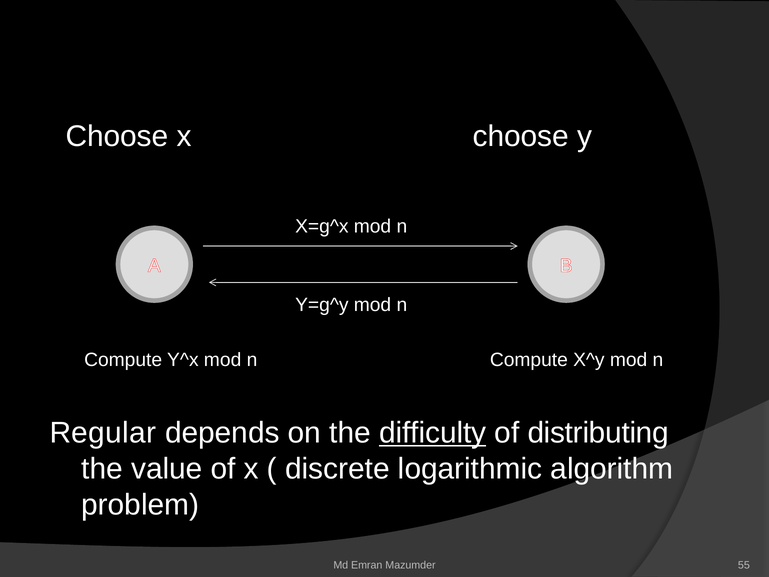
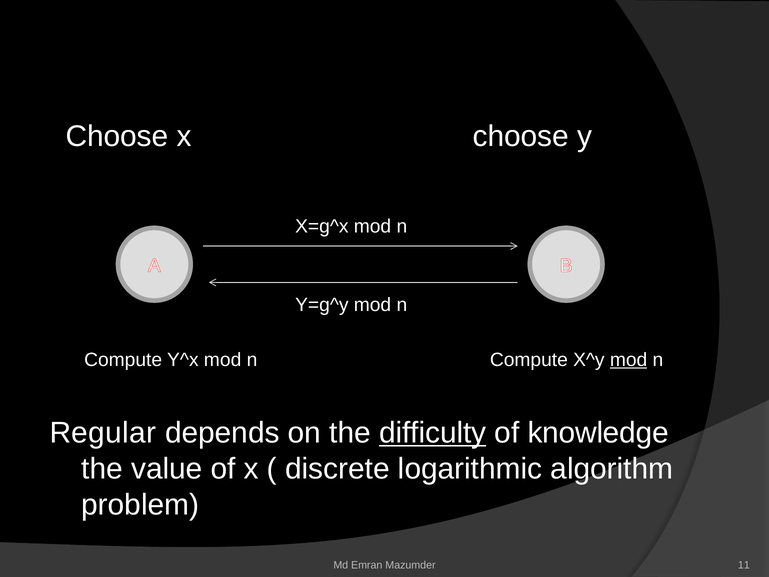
mod at (629, 360) underline: none -> present
distributing: distributing -> knowledge
55: 55 -> 11
